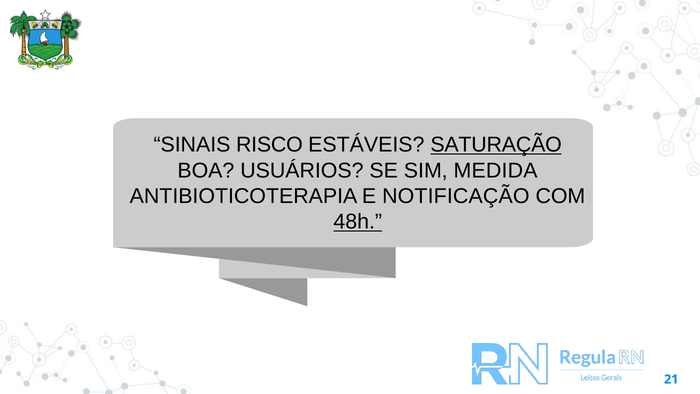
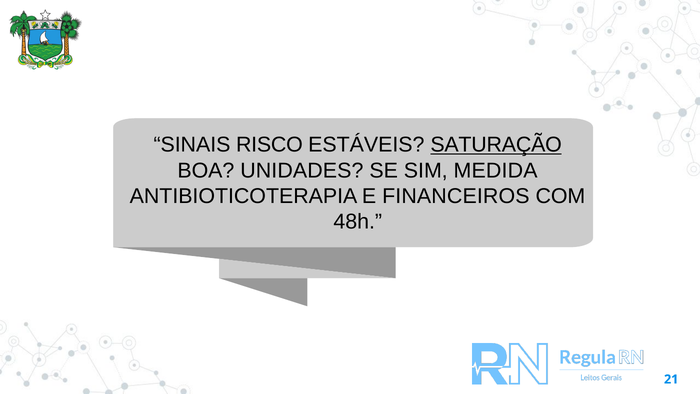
USUÁRIOS: USUÁRIOS -> UNIDADES
NOTIFICAÇÃO: NOTIFICAÇÃO -> FINANCEIROS
48h underline: present -> none
